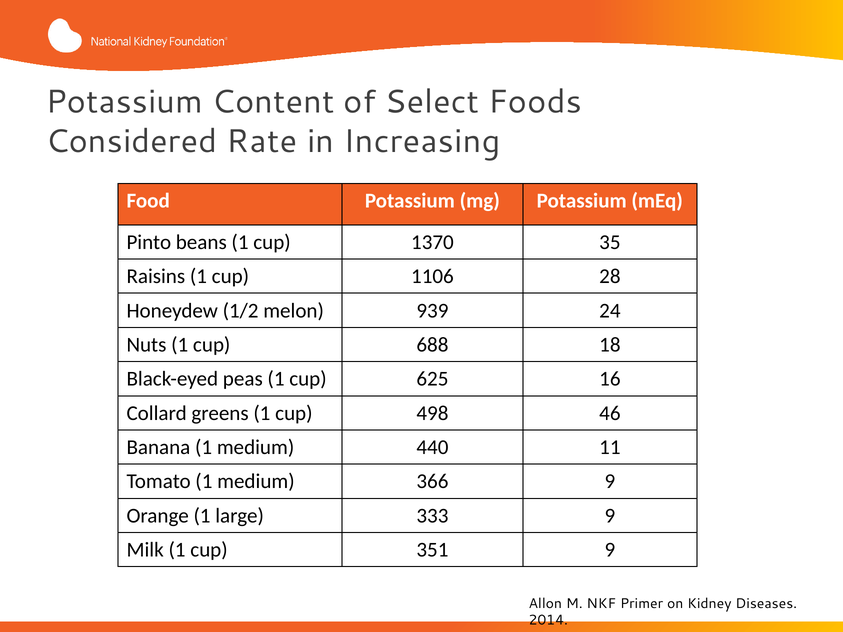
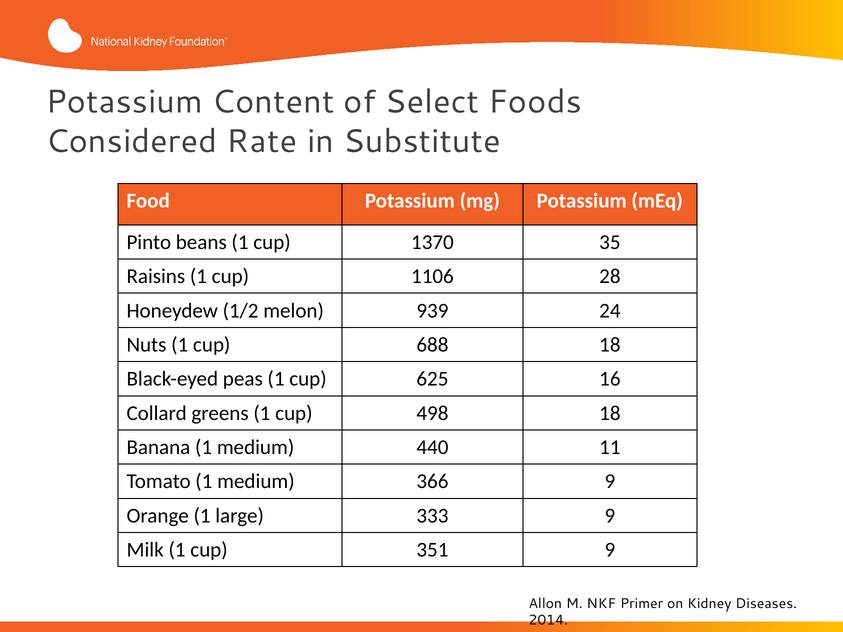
Increasing: Increasing -> Substitute
498 46: 46 -> 18
